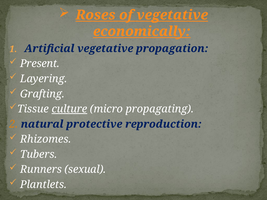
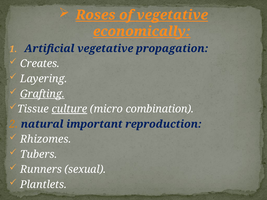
Present: Present -> Creates
Grafting underline: none -> present
propagating: propagating -> combination
protective: protective -> important
